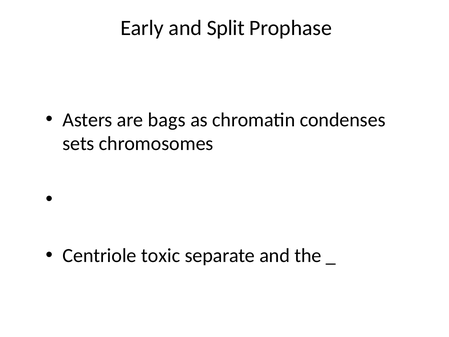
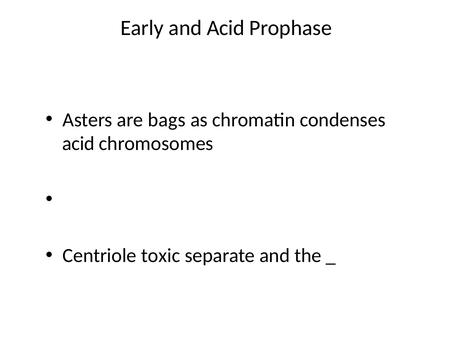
and Split: Split -> Acid
sets at (78, 144): sets -> acid
